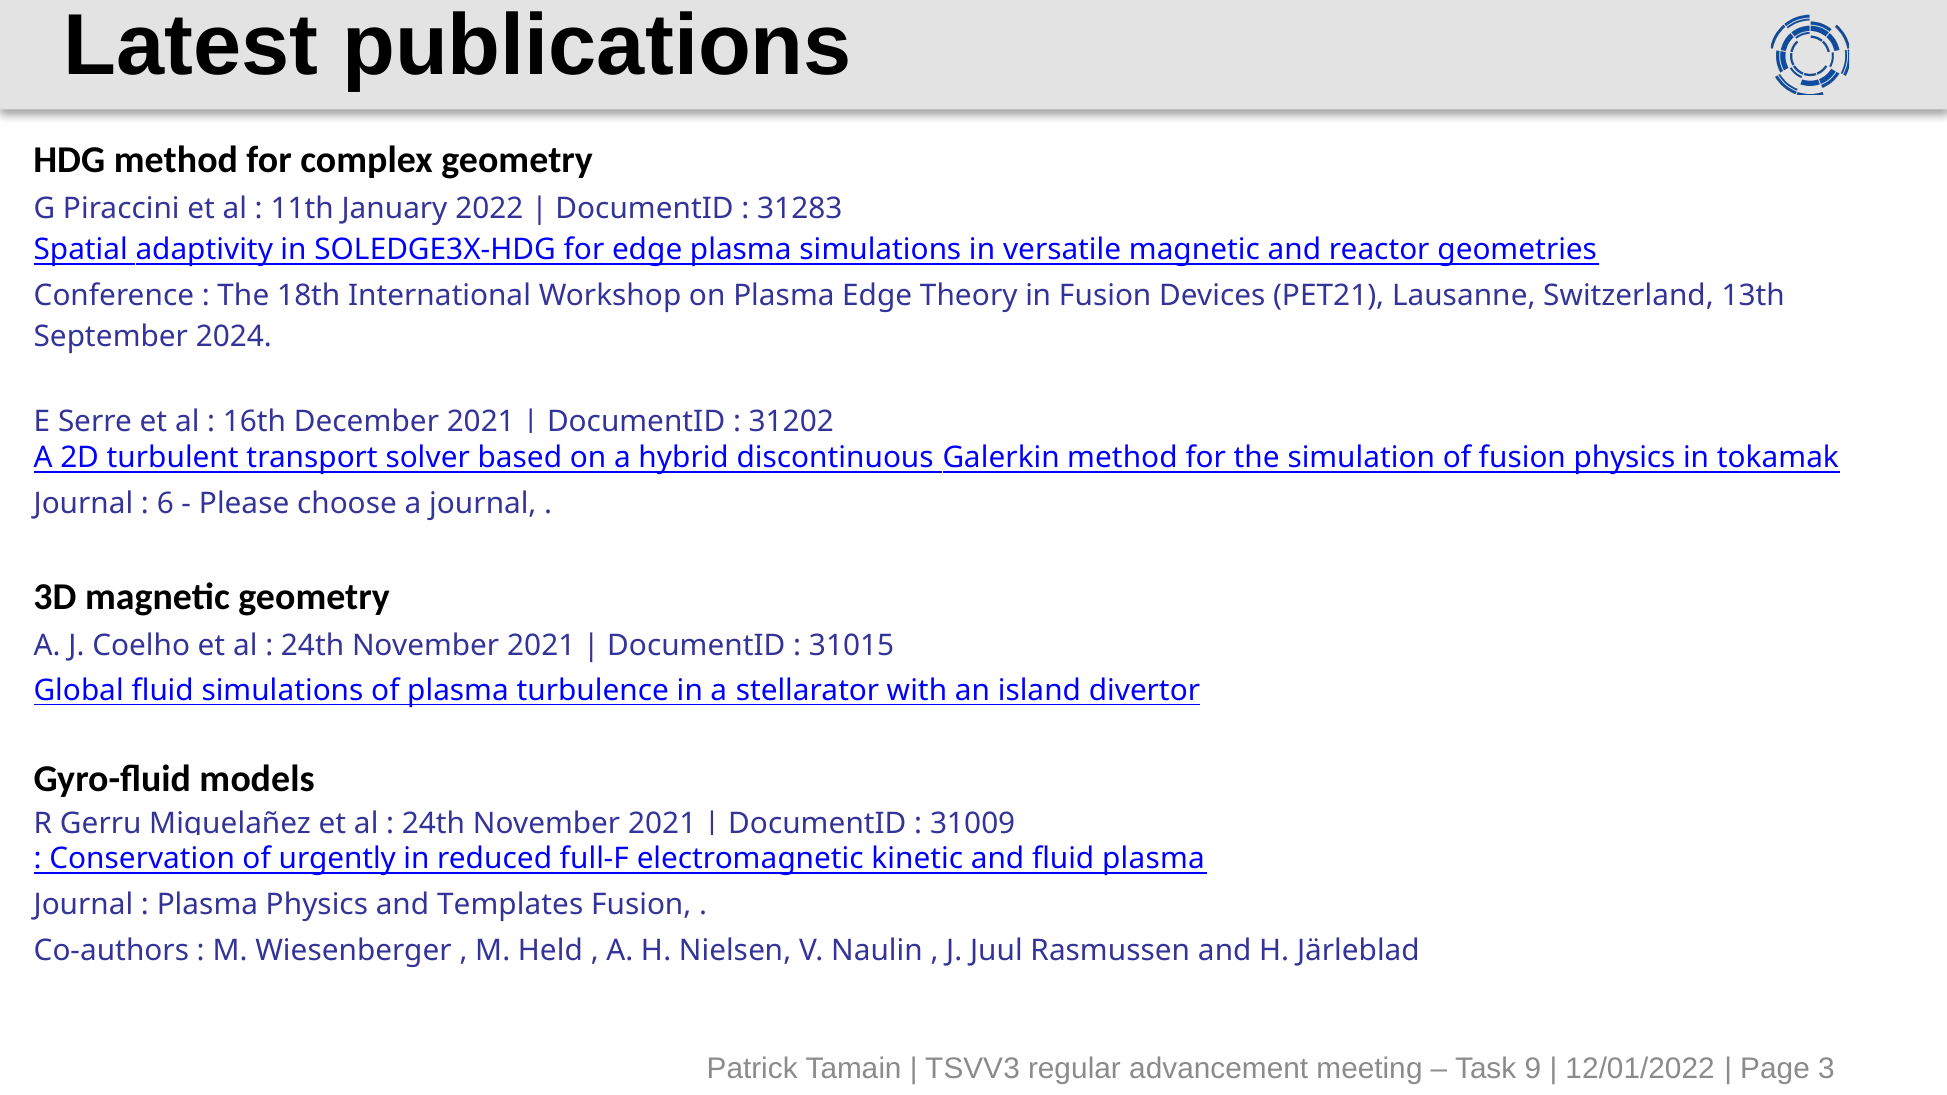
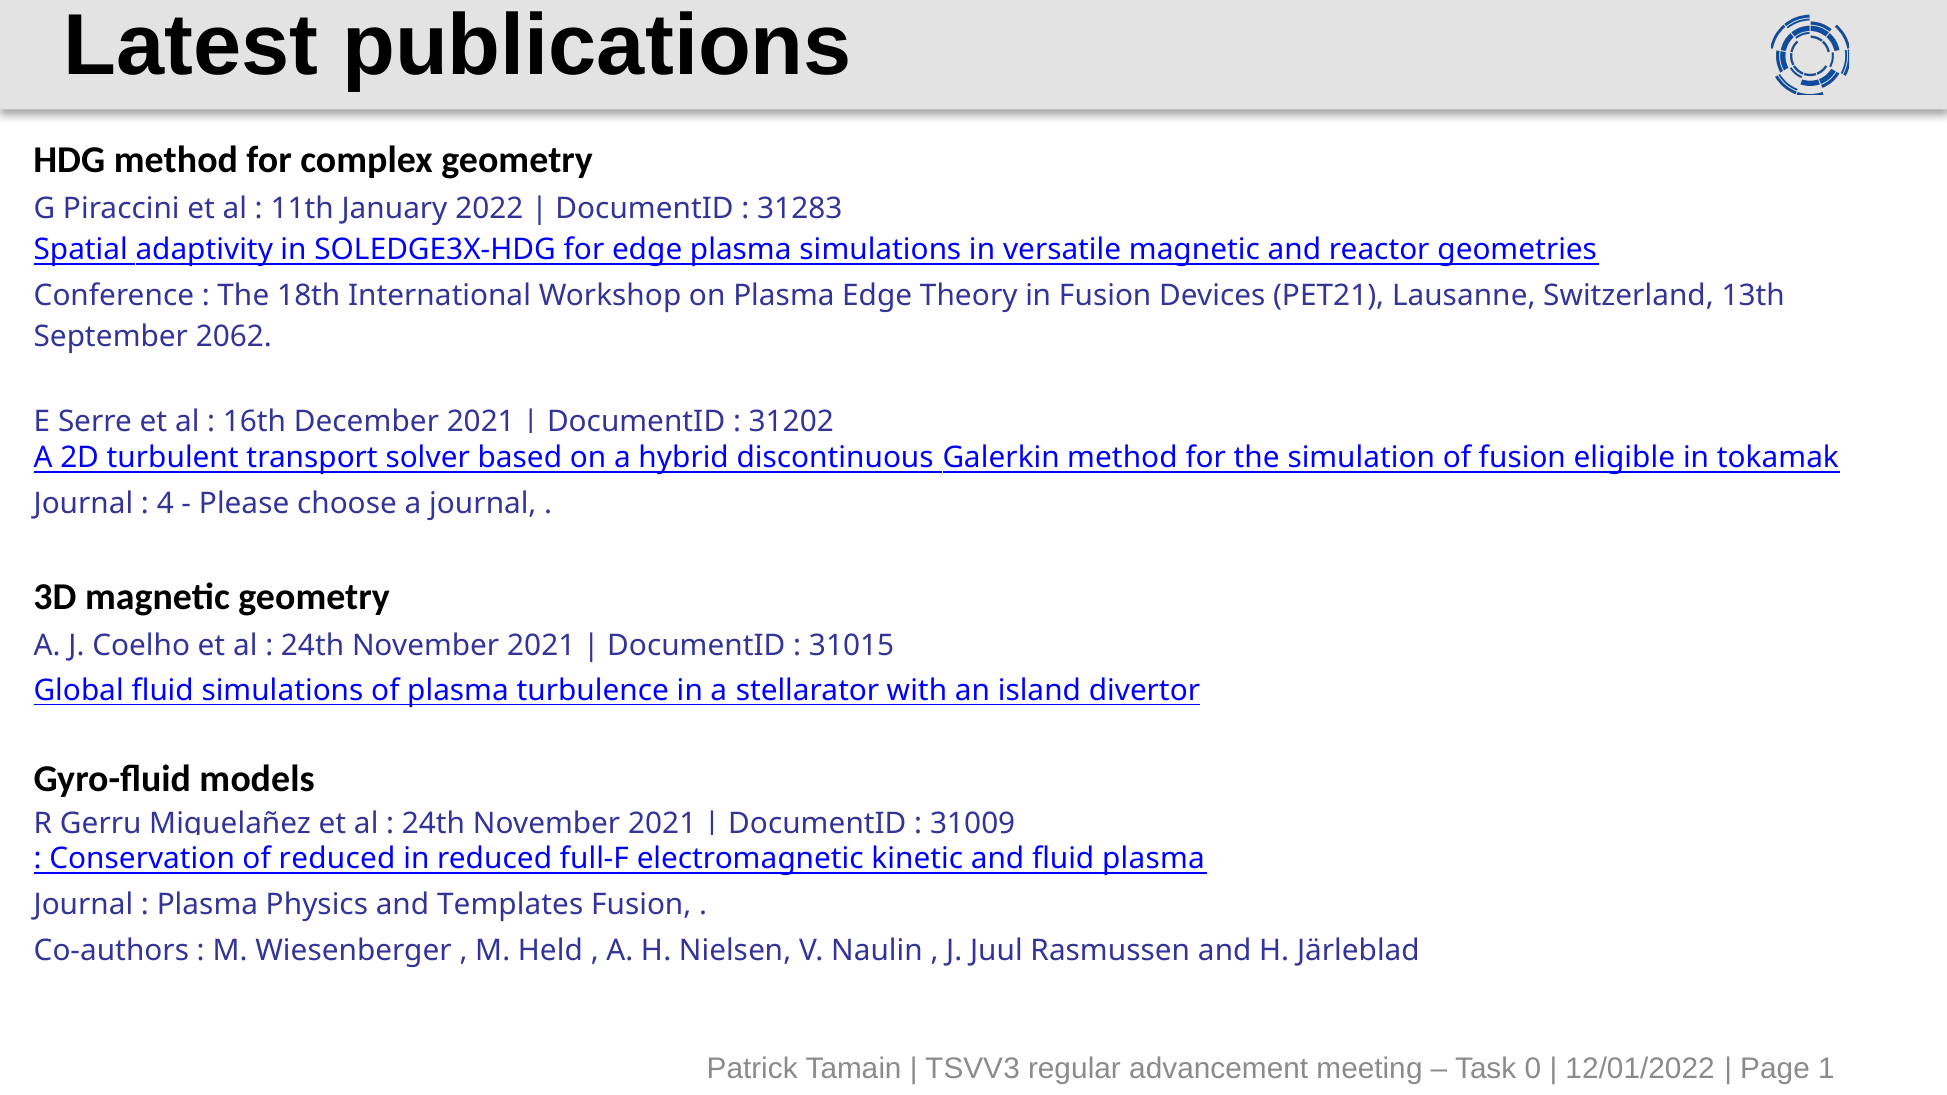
2024: 2024 -> 2062
fusion physics: physics -> eligible
6: 6 -> 4
of urgently: urgently -> reduced
9: 9 -> 0
3: 3 -> 1
